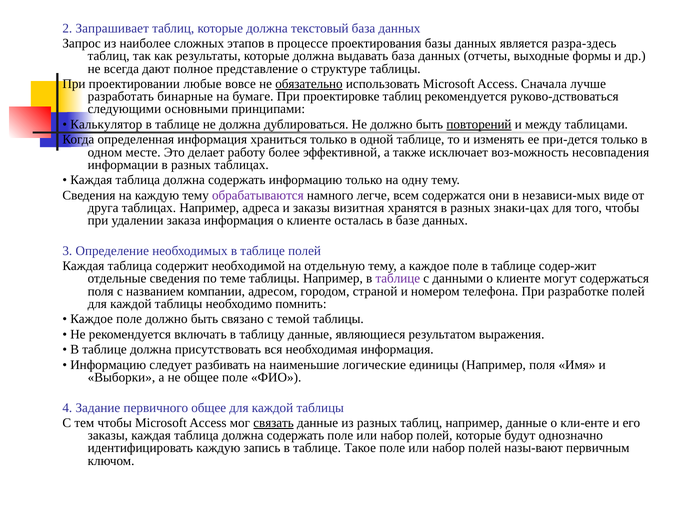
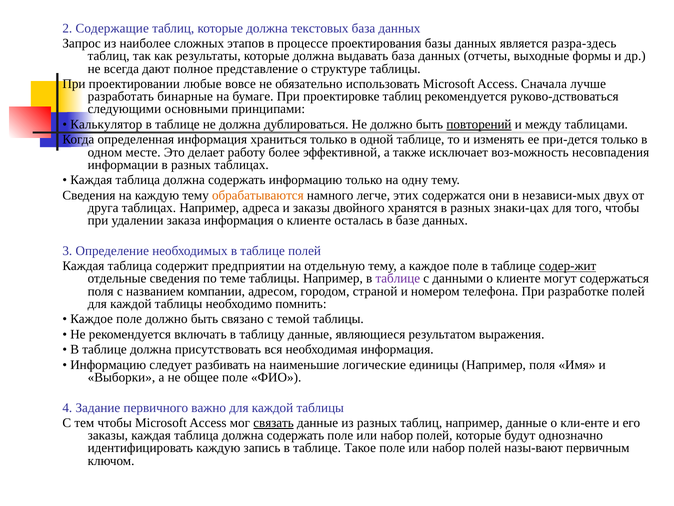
Запрашивает: Запрашивает -> Содержащие
текстовый: текстовый -> текстовых
обязательно underline: present -> none
обрабатываются colour: purple -> orange
всем: всем -> этих
виде: виде -> двух
визитная: визитная -> двойного
необходимой: необходимой -> предприятии
содер-жит underline: none -> present
первичного общее: общее -> важно
